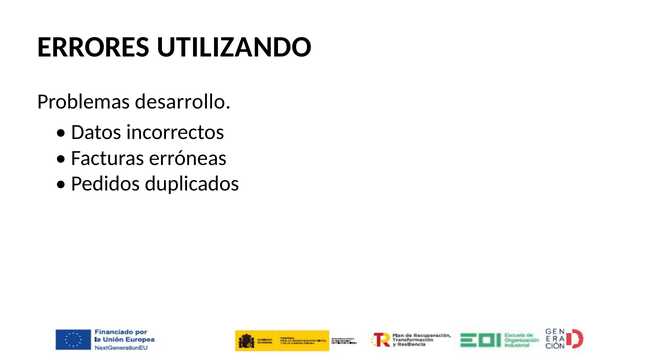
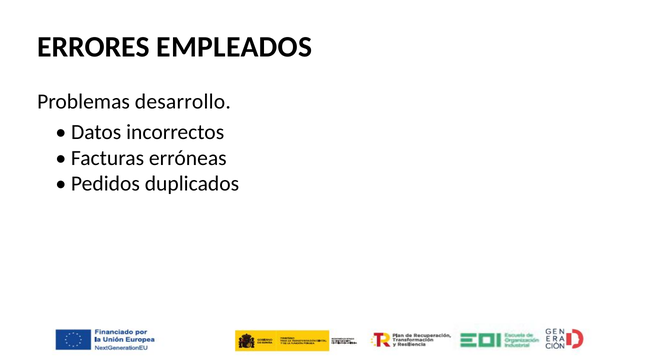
UTILIZANDO: UTILIZANDO -> EMPLEADOS
